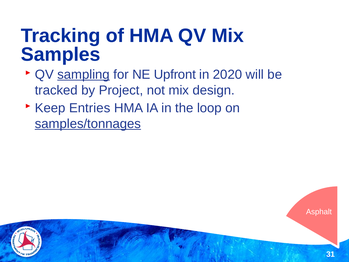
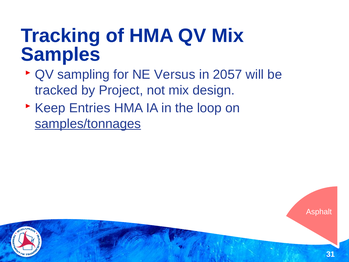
sampling underline: present -> none
Upfront: Upfront -> Versus
2020: 2020 -> 2057
